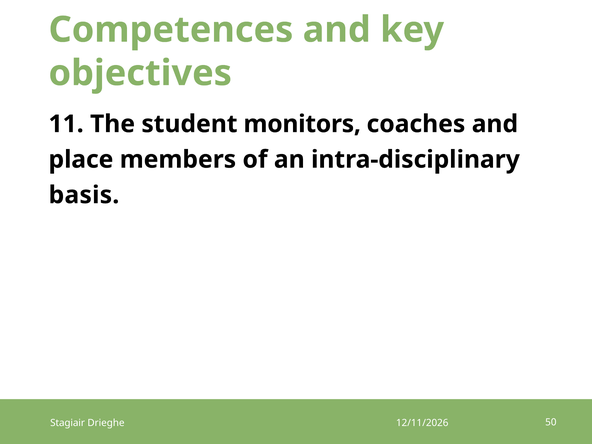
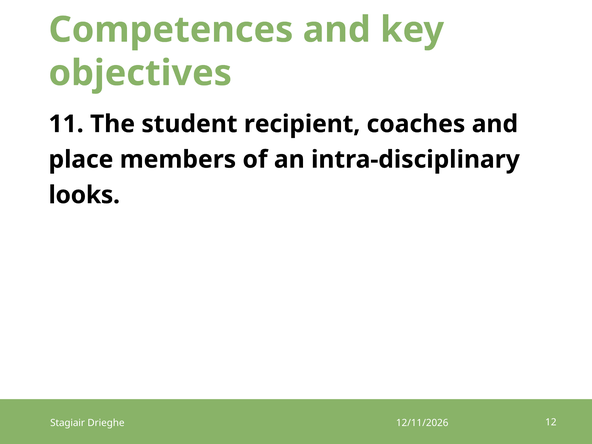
monitors: monitors -> recipient
basis: basis -> looks
50: 50 -> 12
